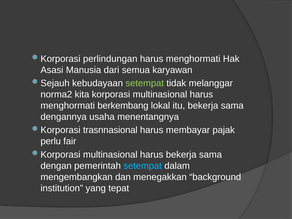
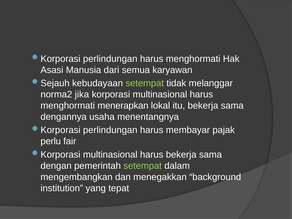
kita: kita -> jika
berkembang: berkembang -> menerapkan
trasnnasional at (110, 130): trasnnasional -> perlindungan
setempat at (143, 166) colour: light blue -> light green
